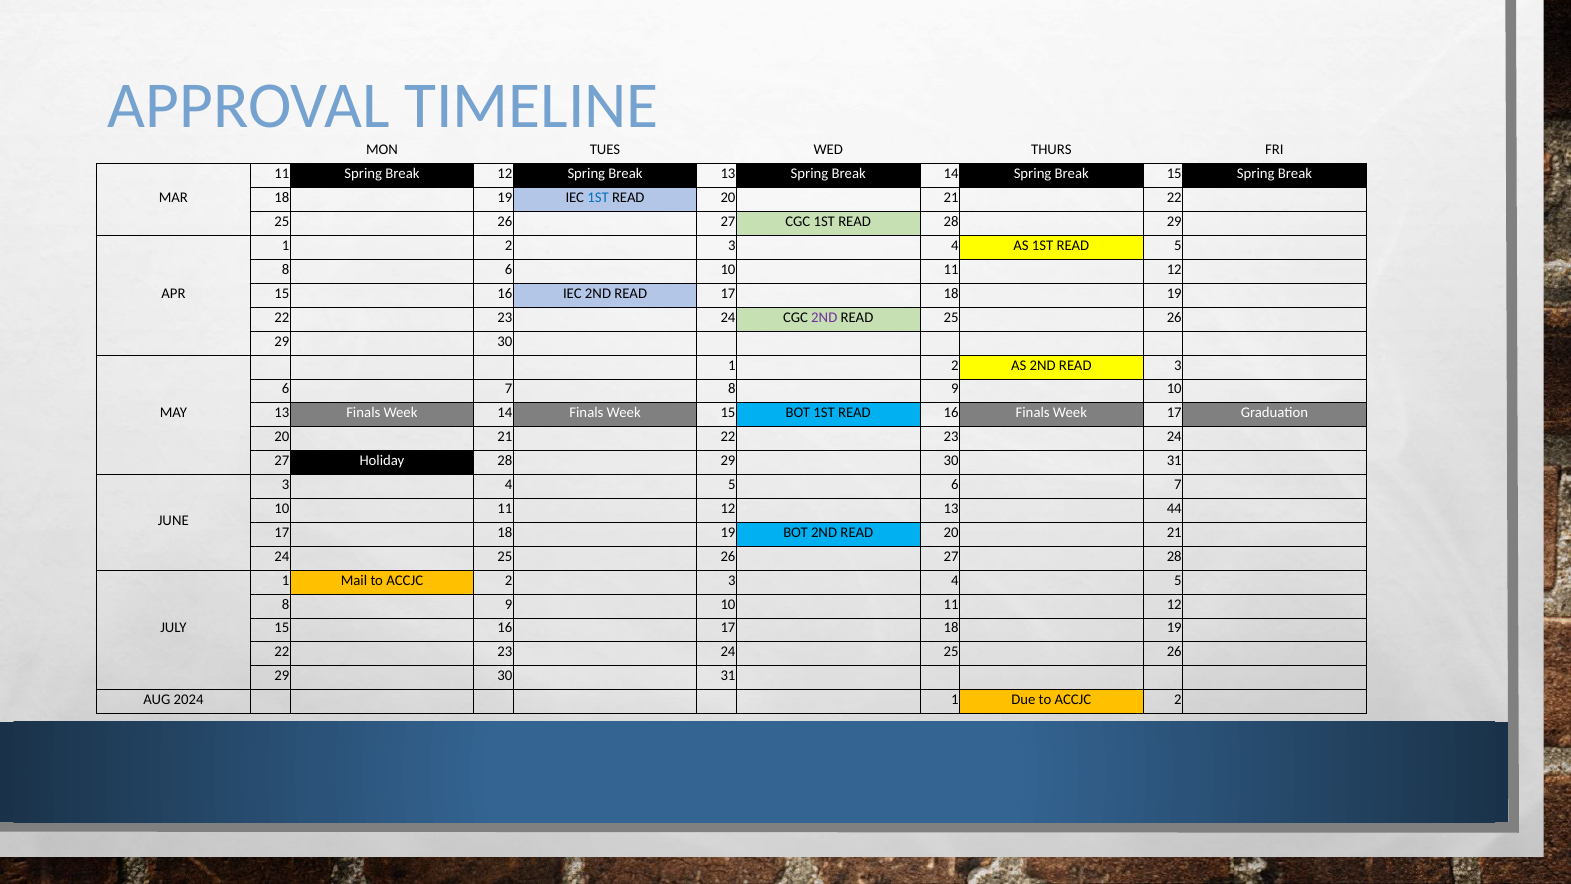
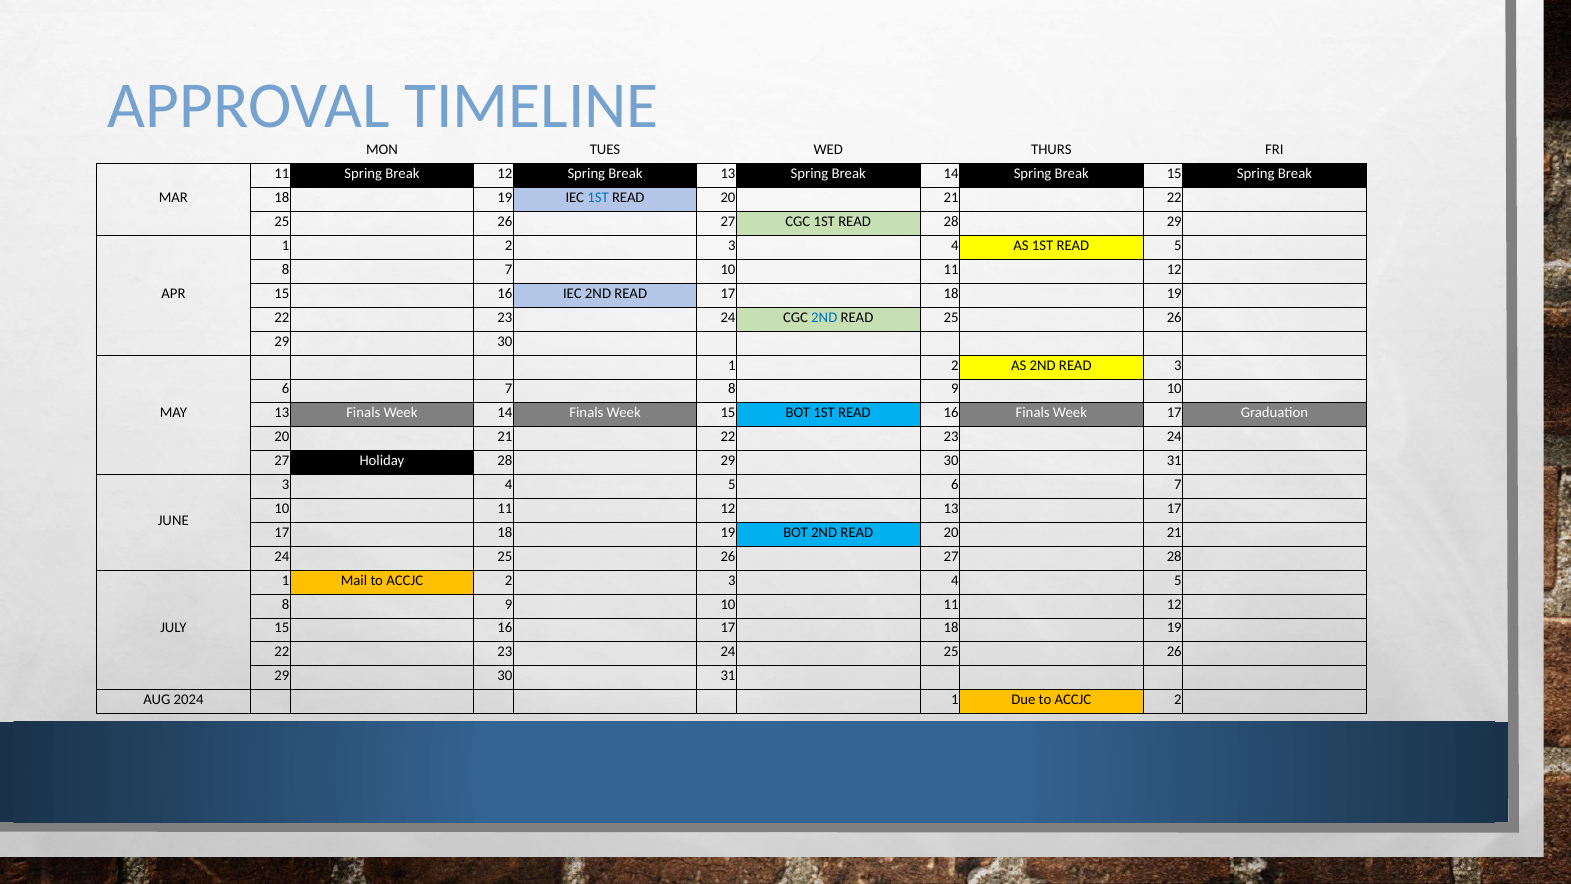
8 6: 6 -> 7
2ND at (824, 317) colour: purple -> blue
13 44: 44 -> 17
